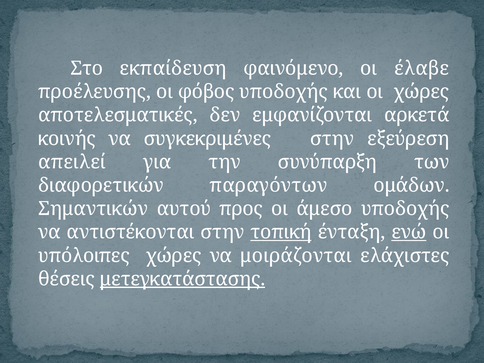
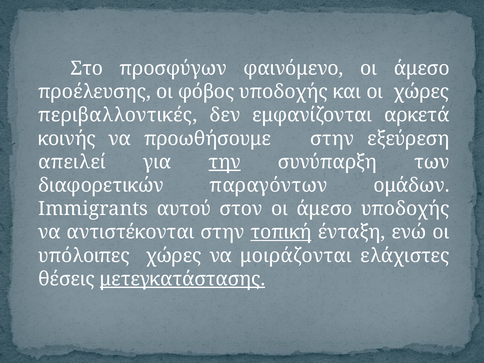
εκπαίδευση: εκπαίδευση -> προσφύγων
φαινόμενο οι έλαβε: έλαβε -> άμεσο
αποτελεσματικές: αποτελεσματικές -> περιβαλλοντικές
συγκεκριμένες: συγκεκριμένες -> προωθήσουμε
την underline: none -> present
Σημαντικών: Σημαντικών -> Immigrants
προς: προς -> στον
ενώ underline: present -> none
